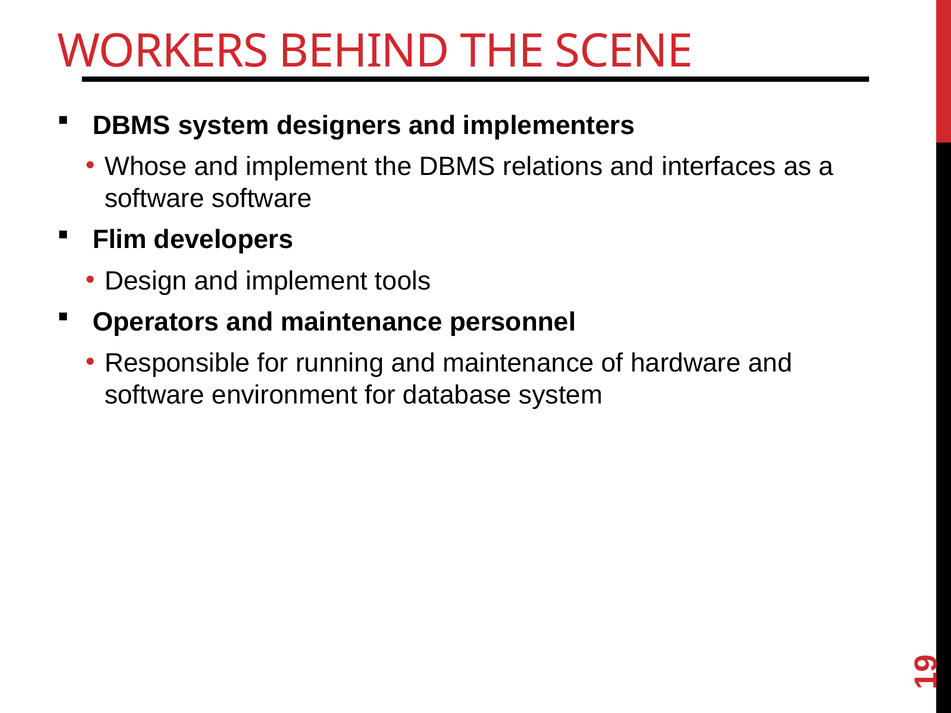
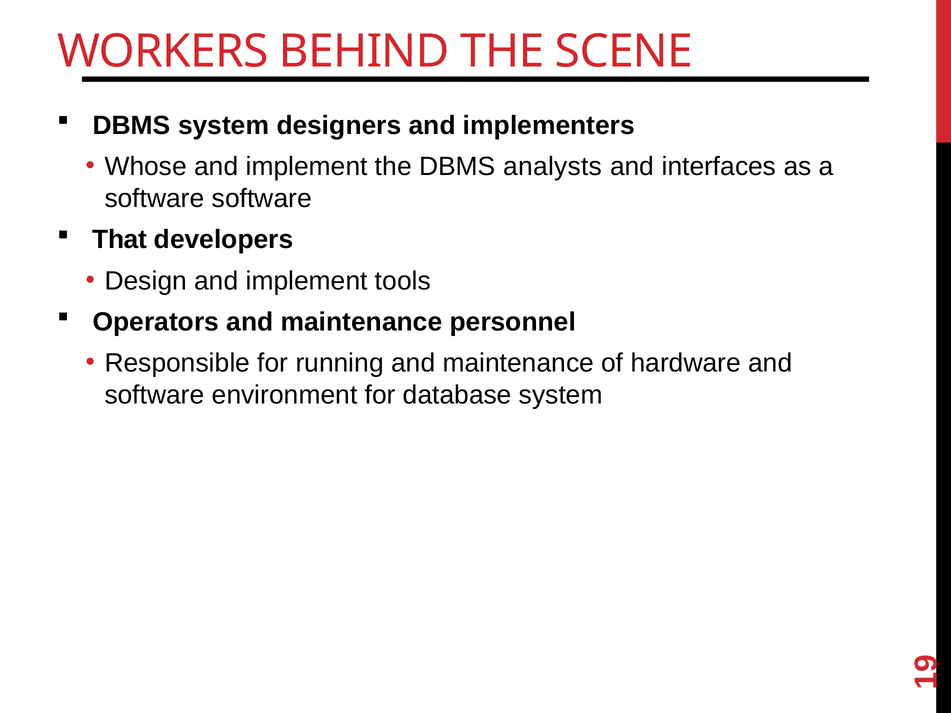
relations: relations -> analysts
Flim: Flim -> That
